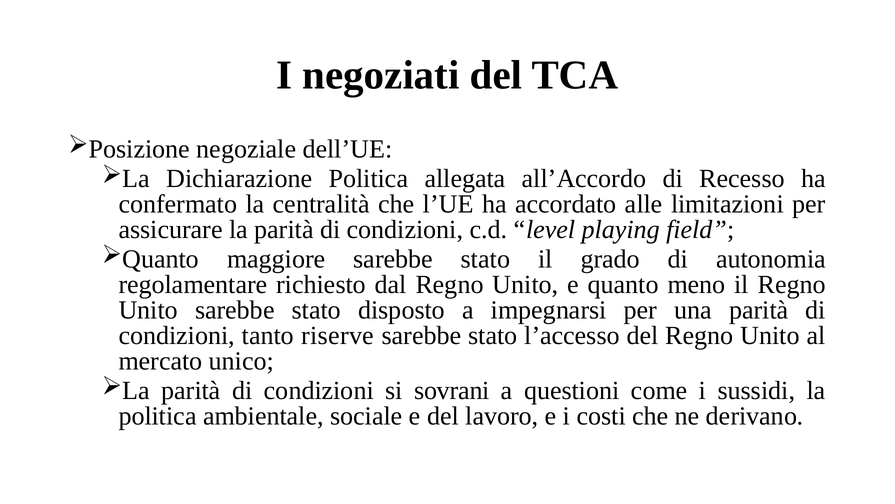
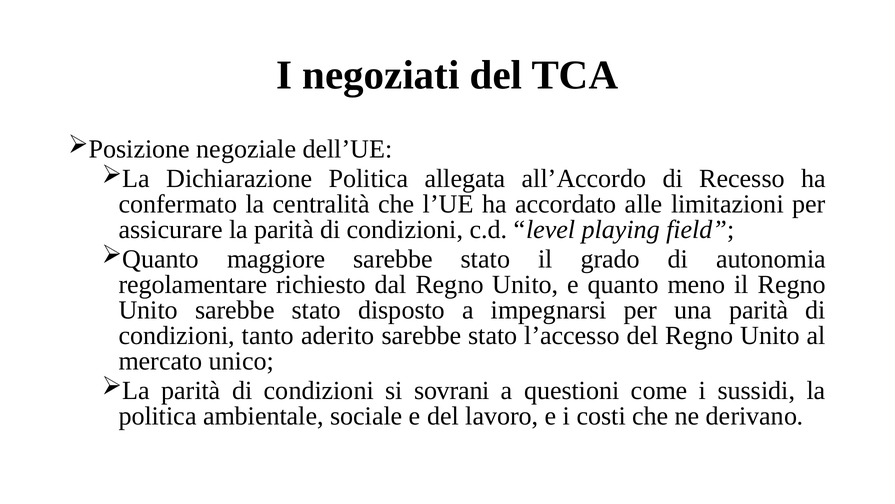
riserve: riserve -> aderito
